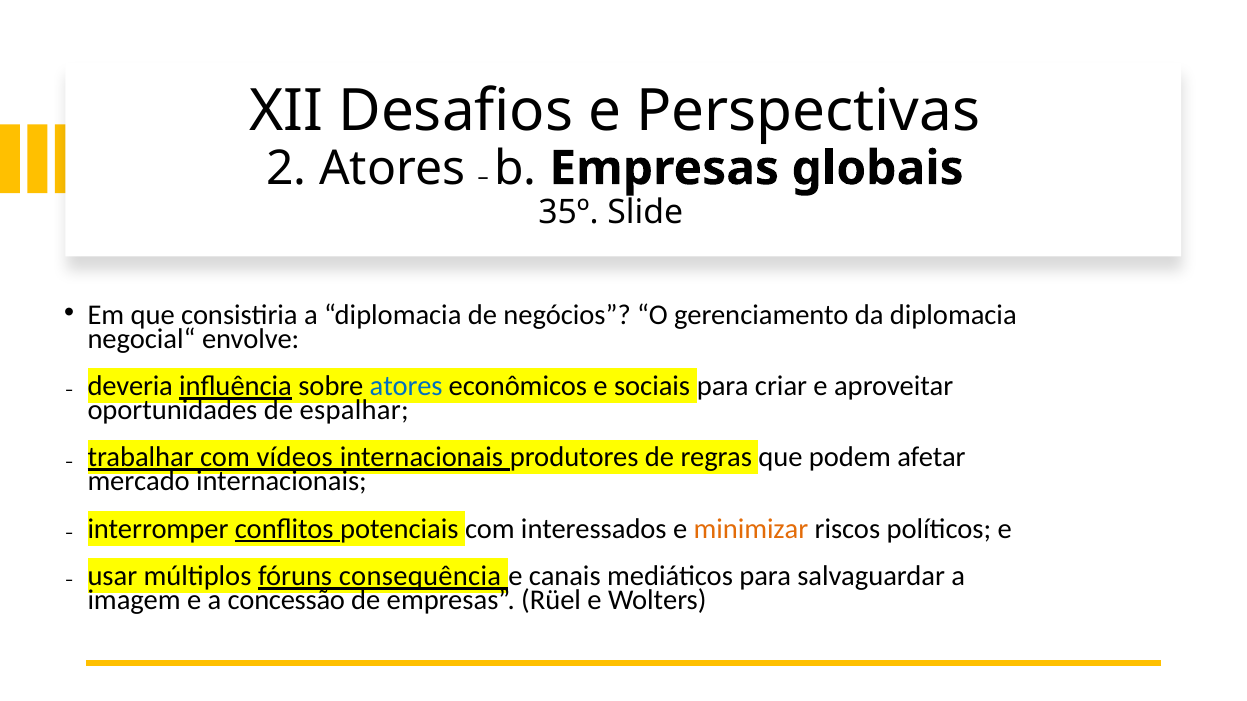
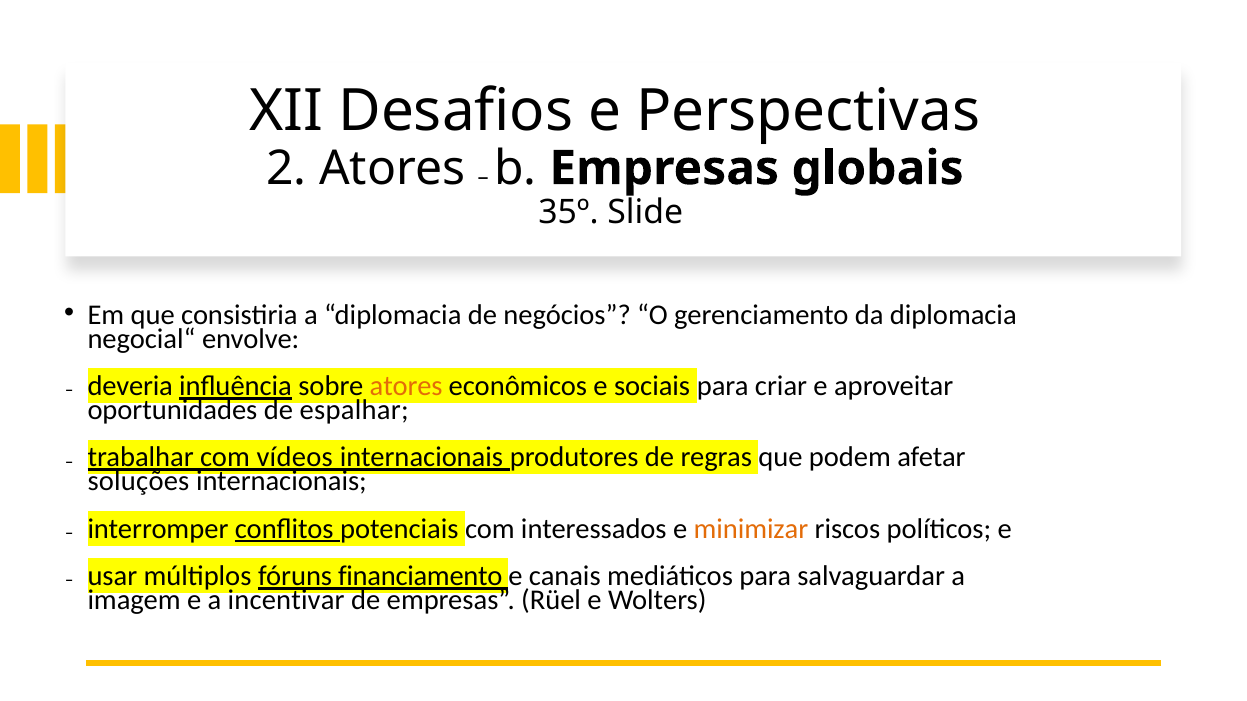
atores at (406, 386) colour: blue -> orange
mercado: mercado -> soluções
consequência: consequência -> financiamento
concessão: concessão -> incentivar
